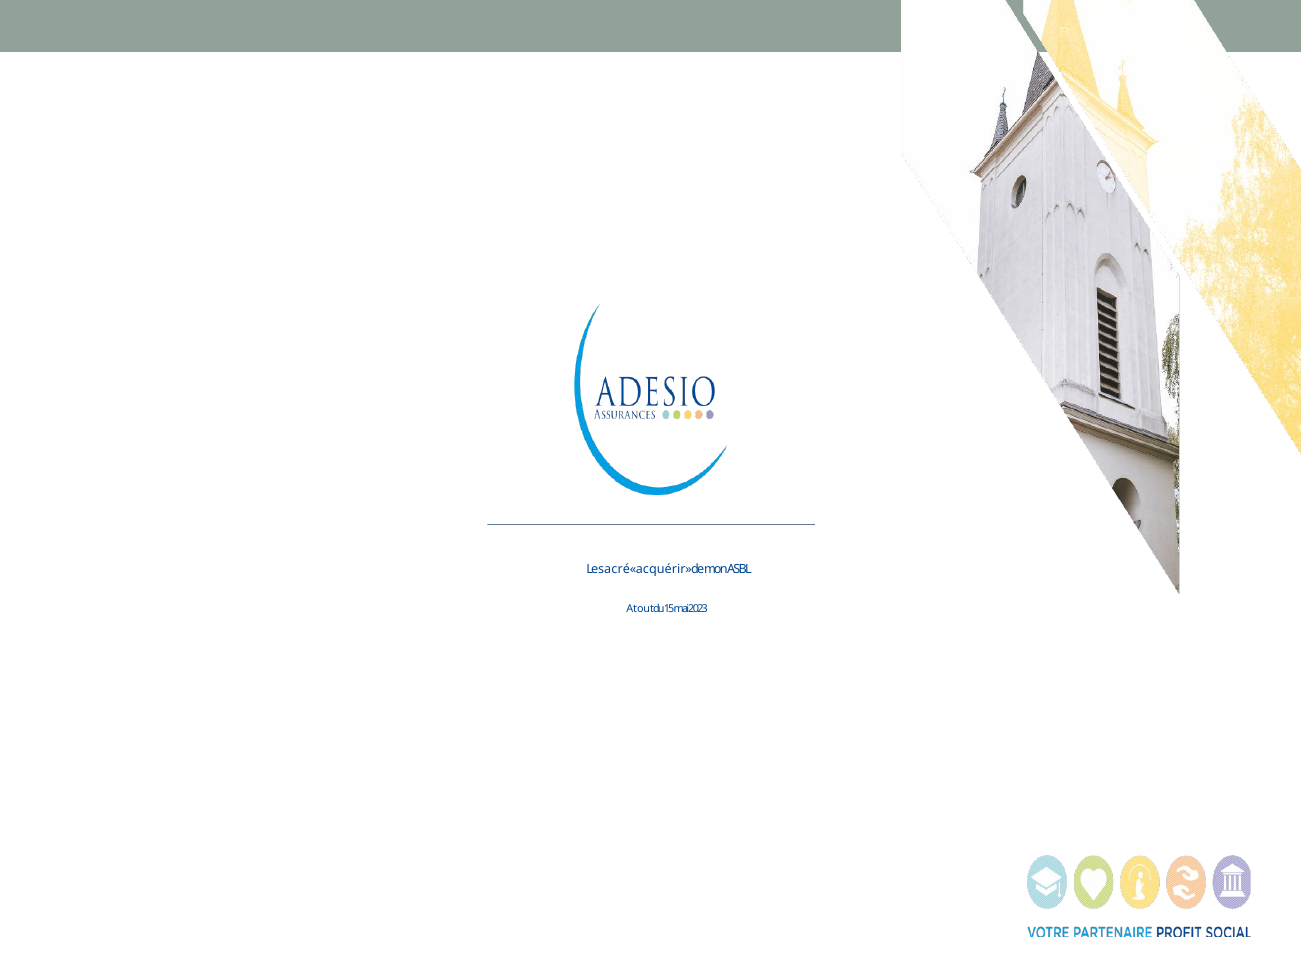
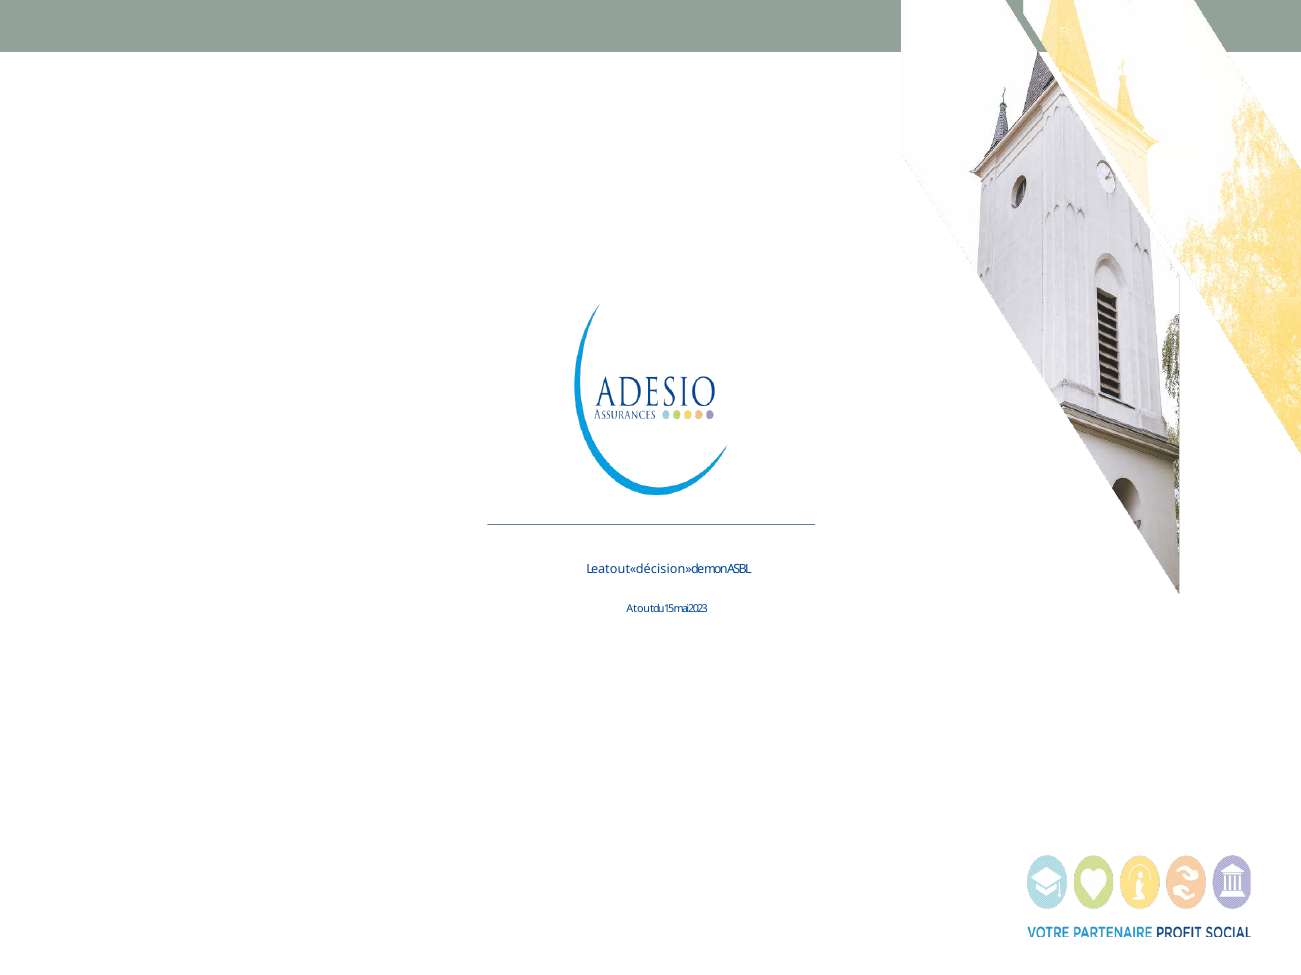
Le sacré: sacré -> atout
acquérir: acquérir -> décision
